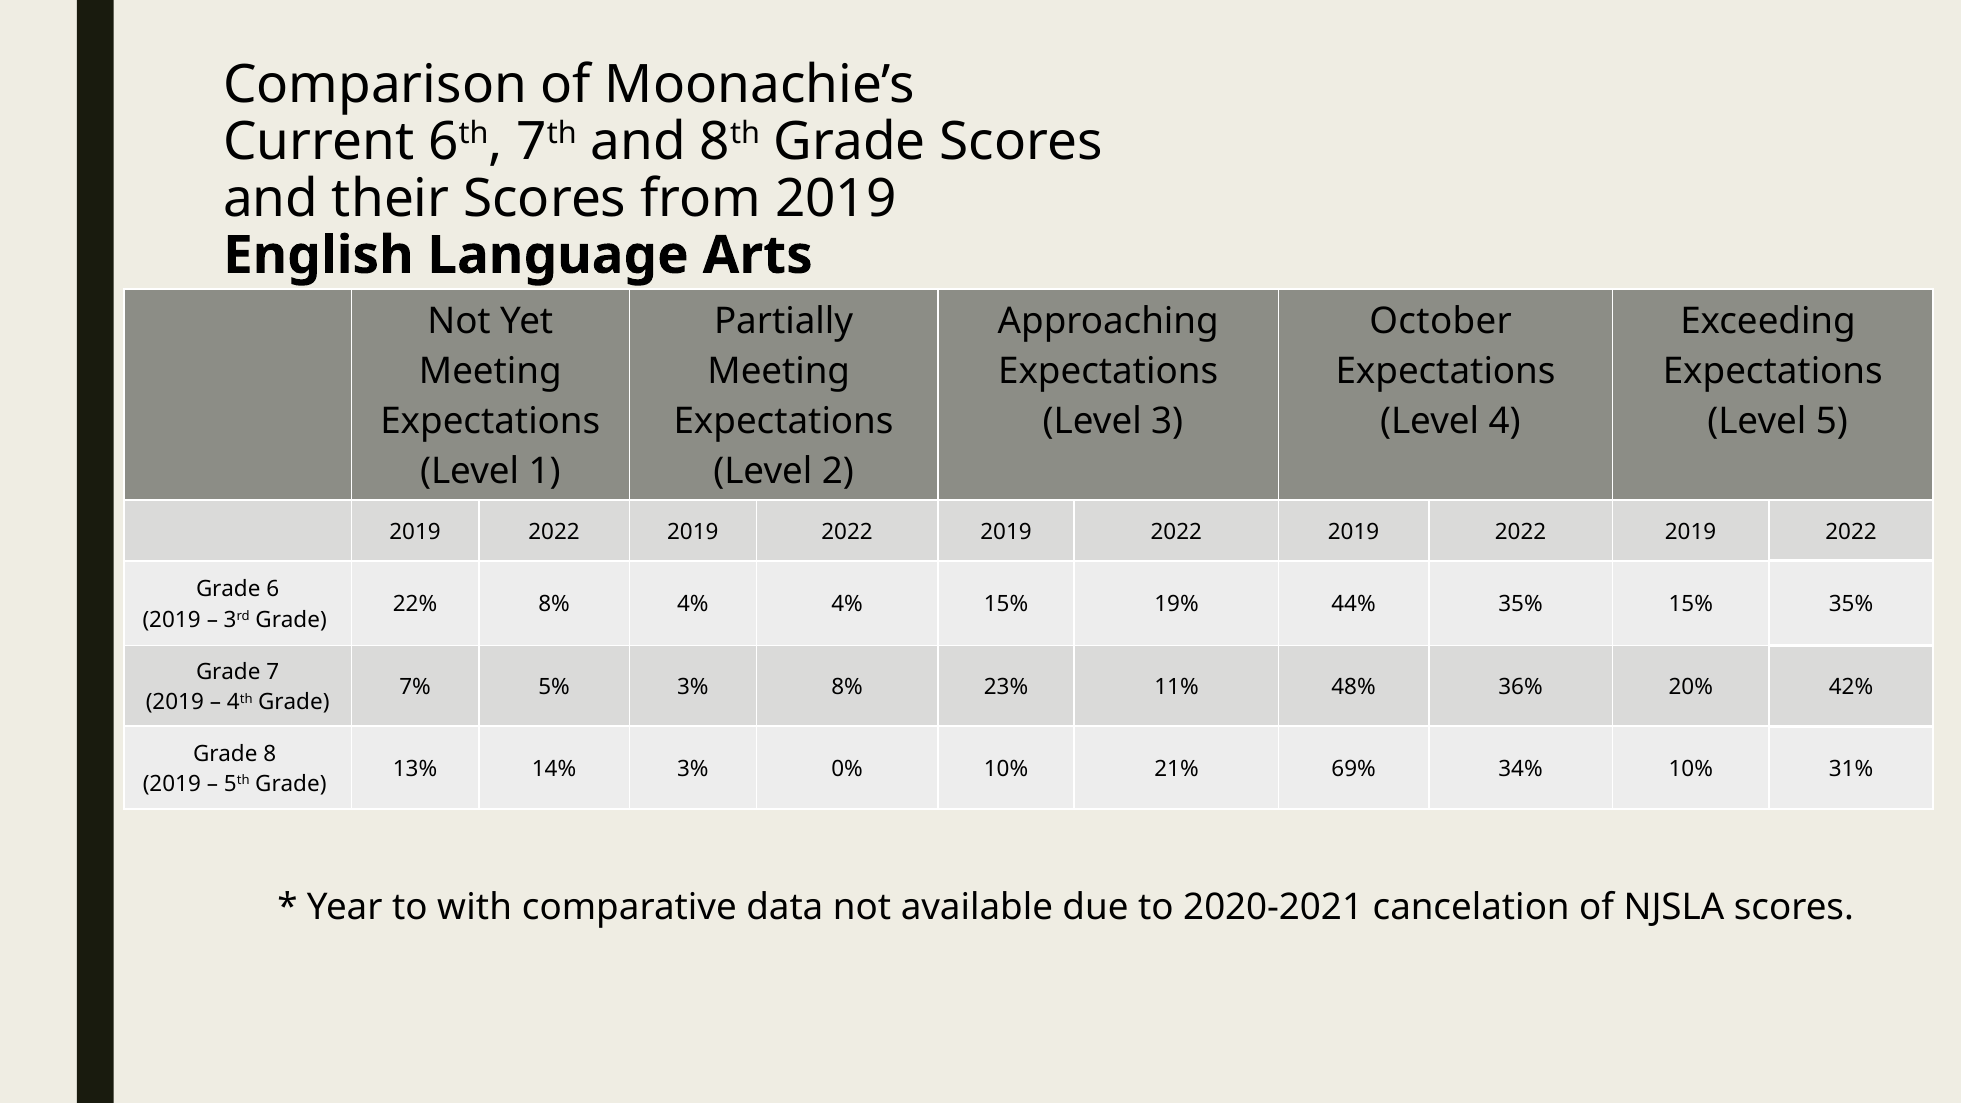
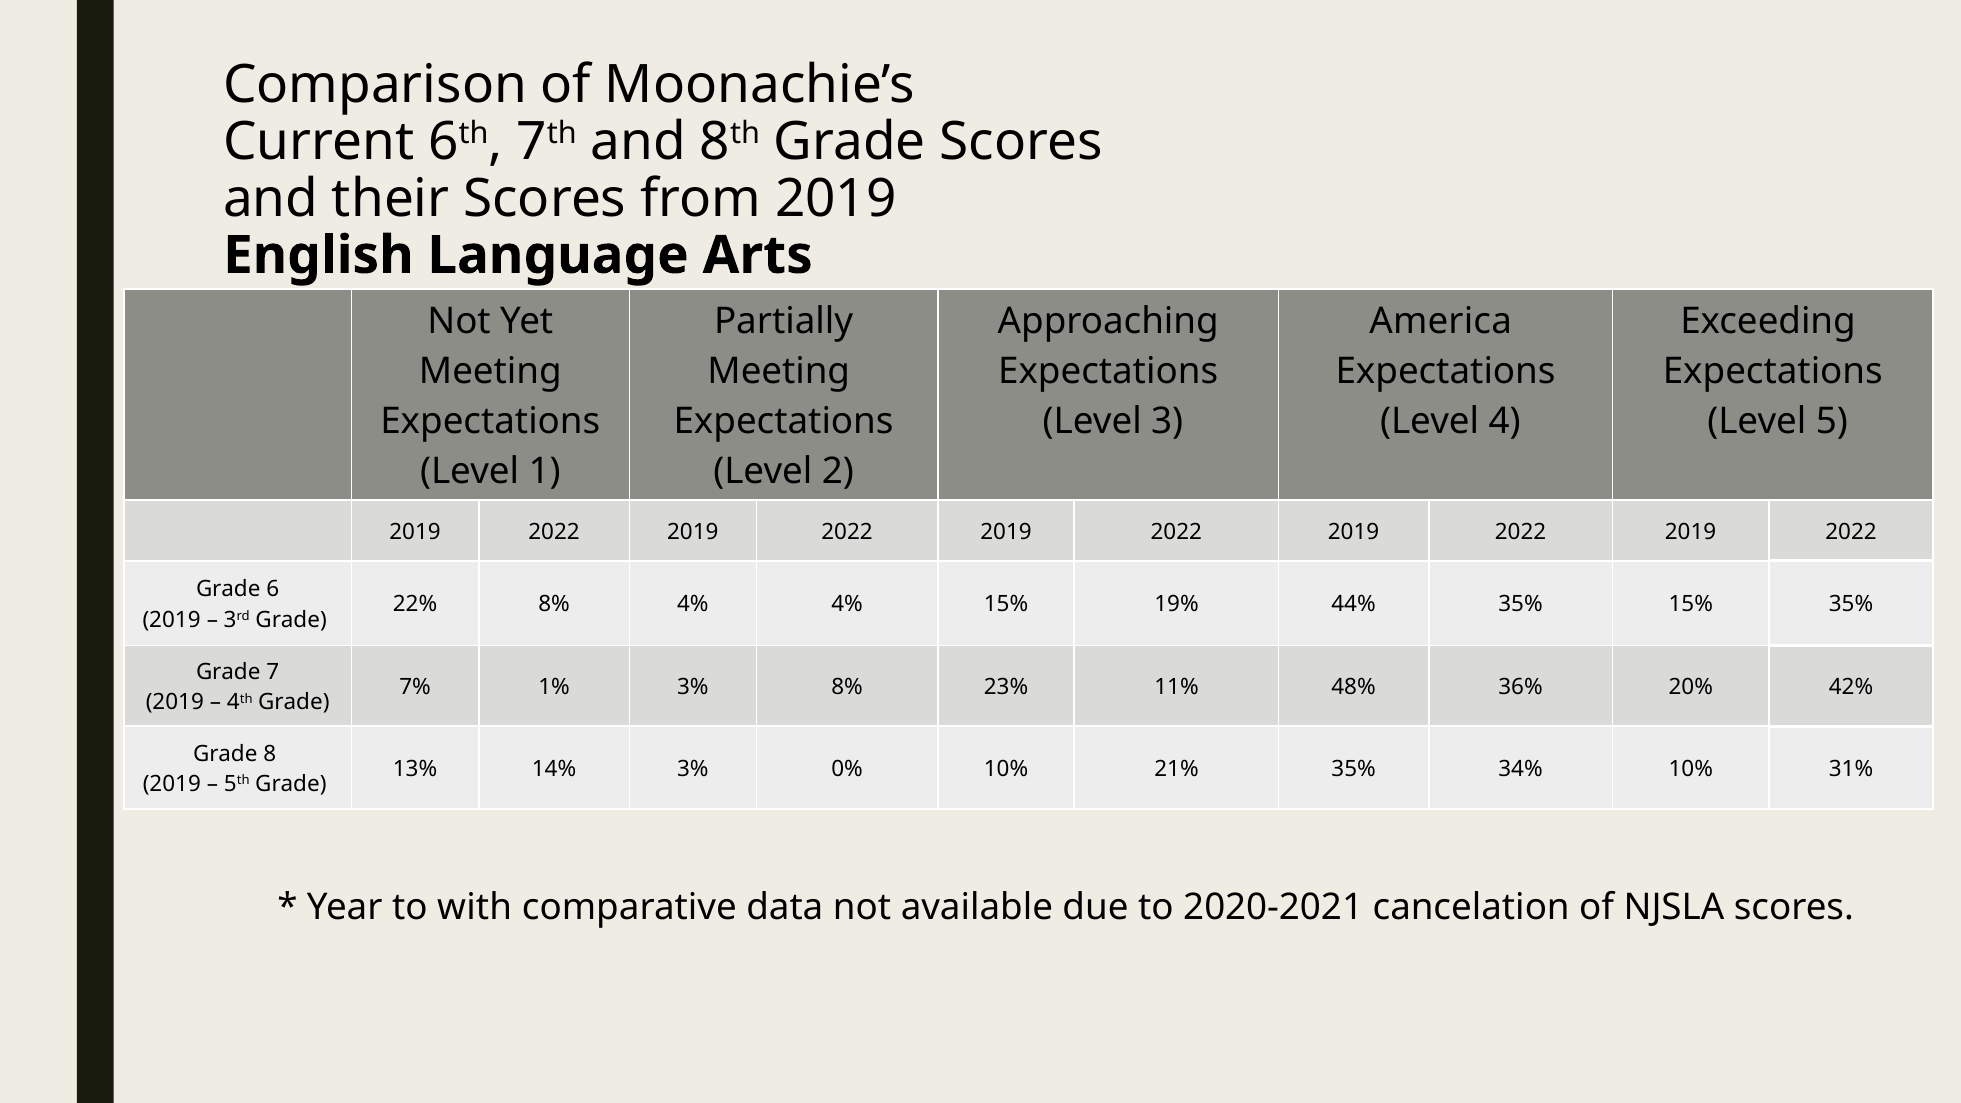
October: October -> America
5%: 5% -> 1%
21% 69%: 69% -> 35%
